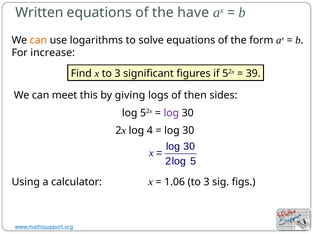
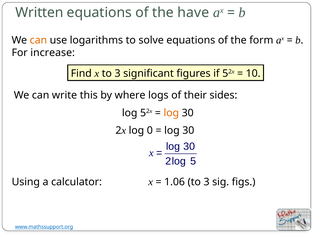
39: 39 -> 10
meet: meet -> write
giving: giving -> where
then: then -> their
log at (171, 113) colour: purple -> orange
4: 4 -> 0
